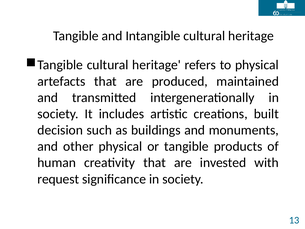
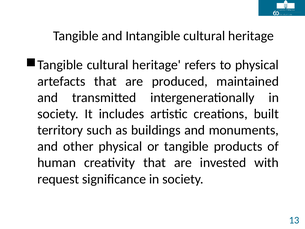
decision: decision -> territory
